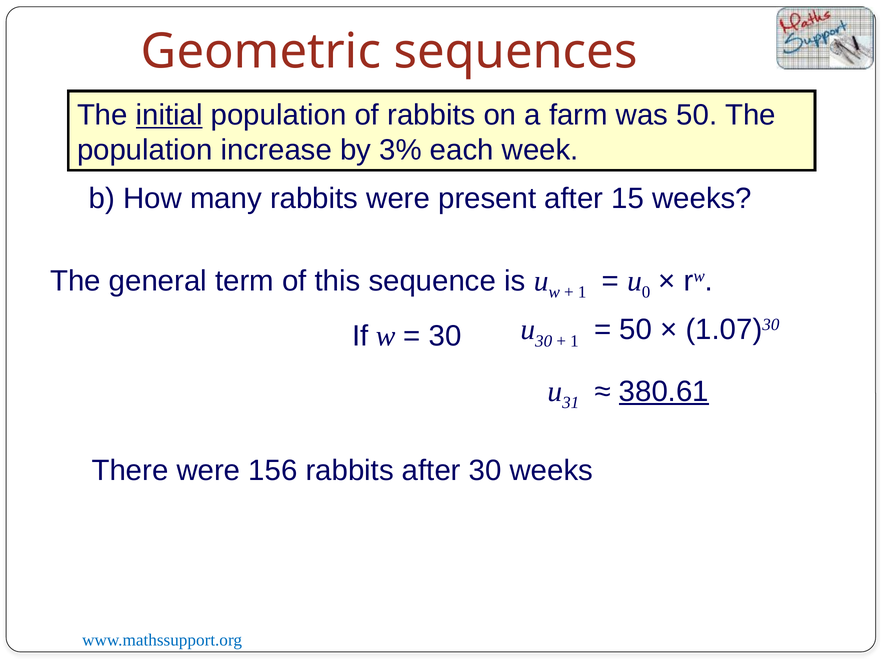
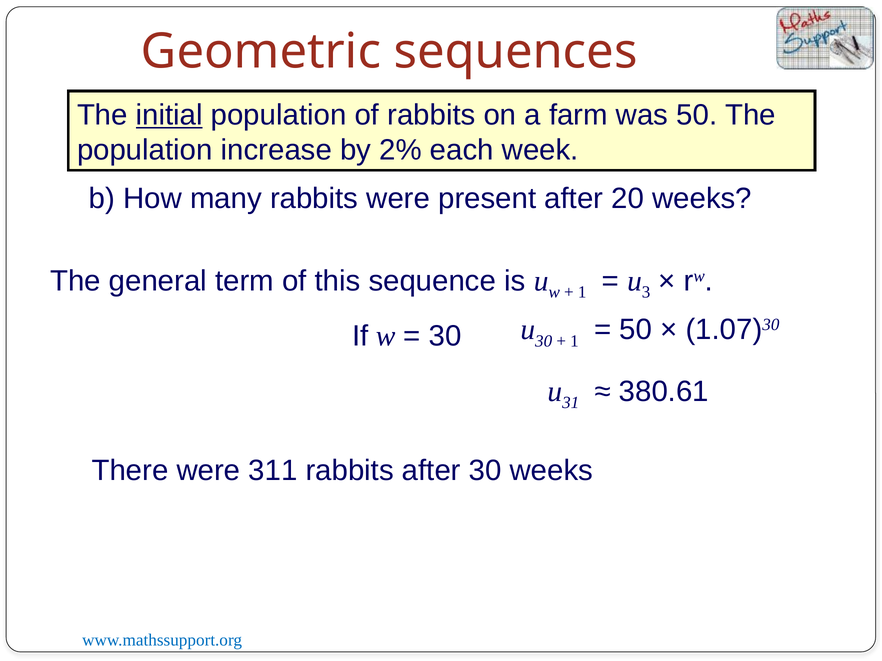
3%: 3% -> 2%
15: 15 -> 20
0: 0 -> 3
380.61 underline: present -> none
156: 156 -> 311
